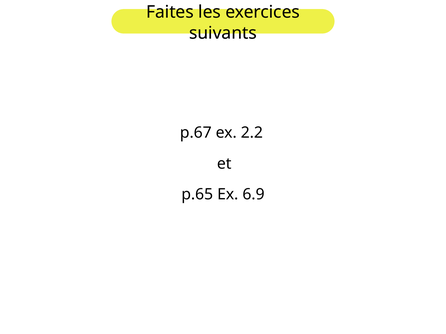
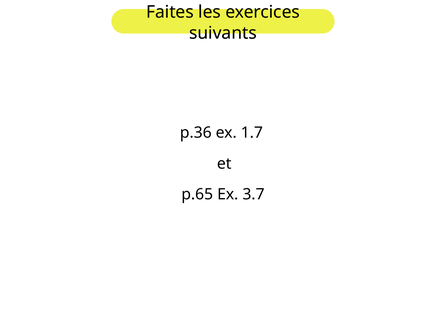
p.67: p.67 -> p.36
2.2: 2.2 -> 1.7
6.9: 6.9 -> 3.7
